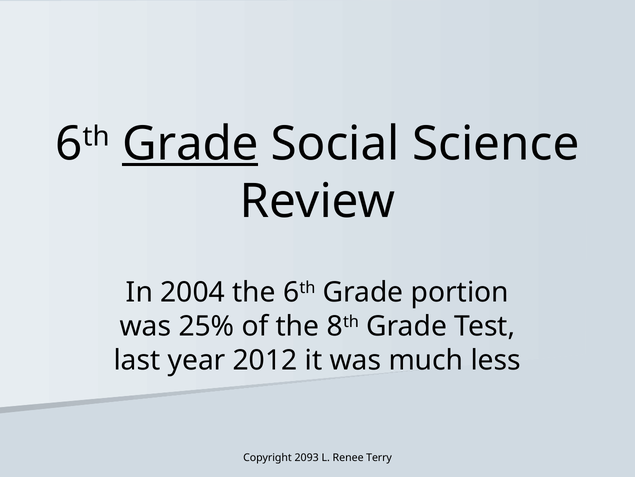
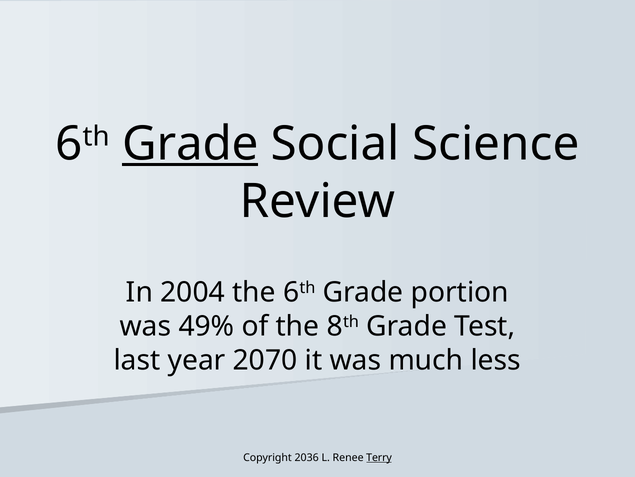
25%: 25% -> 49%
2012: 2012 -> 2070
2093: 2093 -> 2036
Terry underline: none -> present
